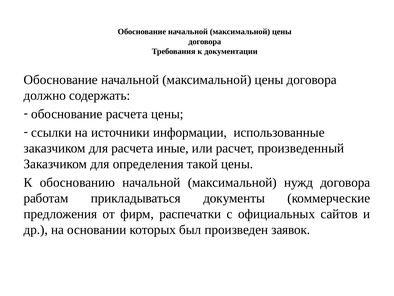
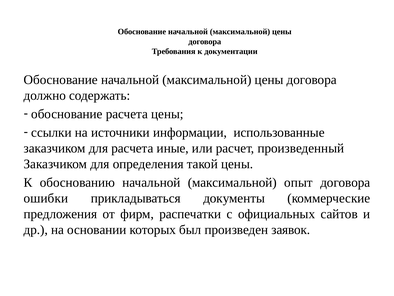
нужд: нужд -> опыт
работам: работам -> ошибки
